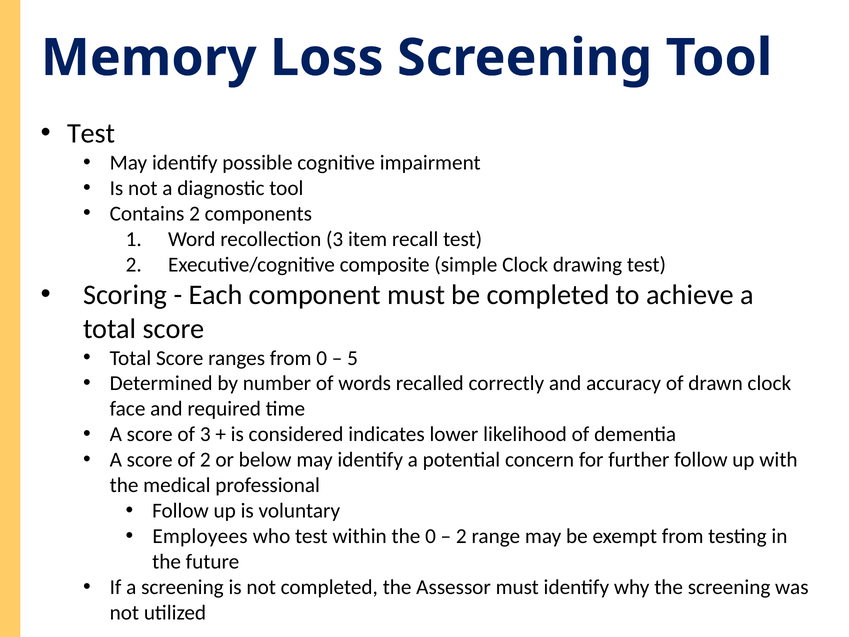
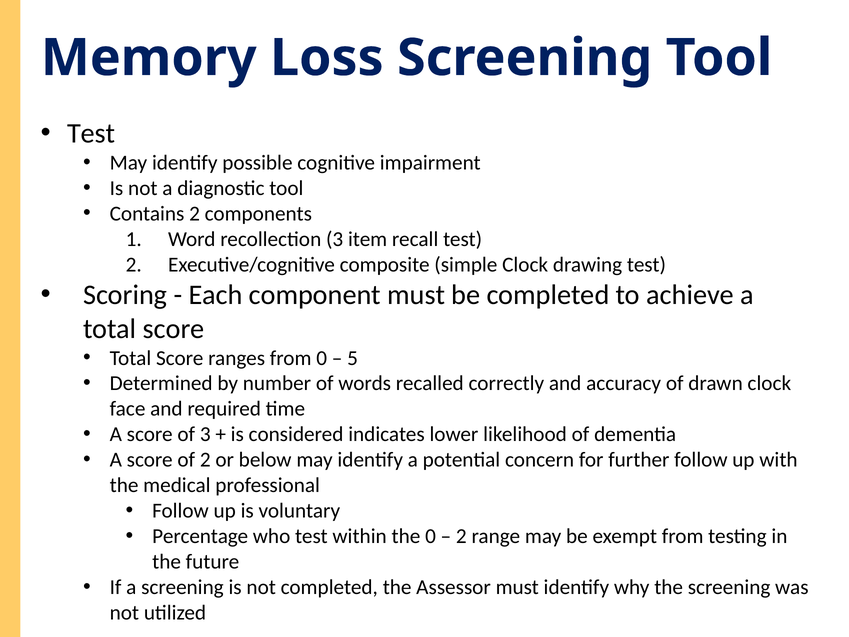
Employees: Employees -> Percentage
